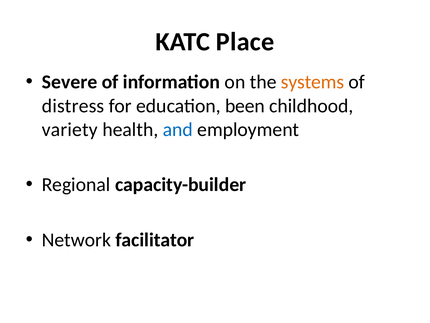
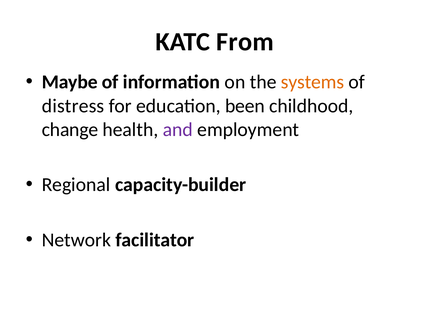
Place: Place -> From
Severe: Severe -> Maybe
variety: variety -> change
and colour: blue -> purple
